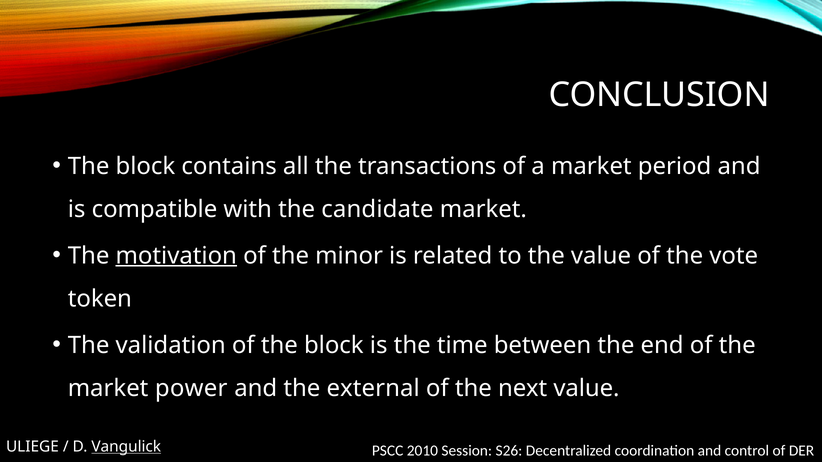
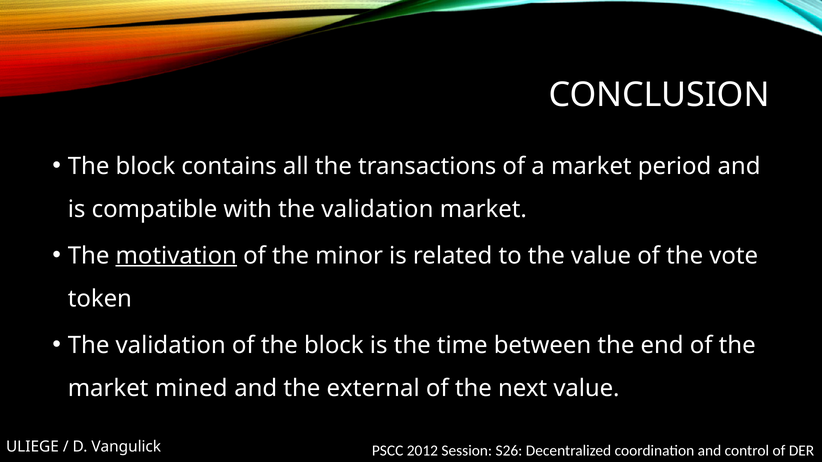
with the candidate: candidate -> validation
power: power -> mined
Vangulick underline: present -> none
2010: 2010 -> 2012
